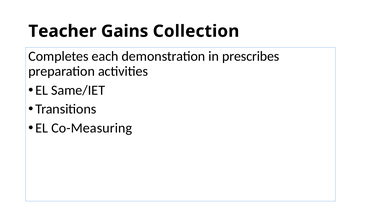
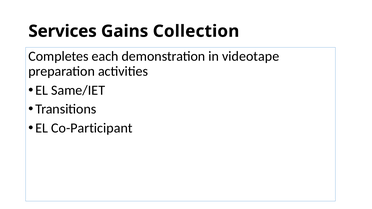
Teacher: Teacher -> Services
prescribes: prescribes -> videotape
Co-Measuring: Co-Measuring -> Co-Participant
